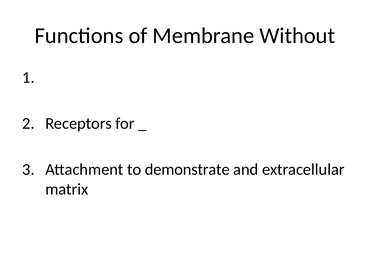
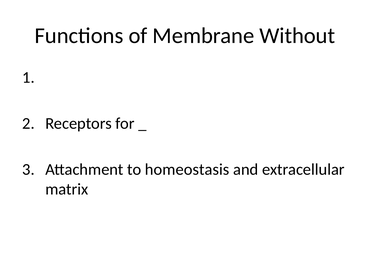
demonstrate: demonstrate -> homeostasis
